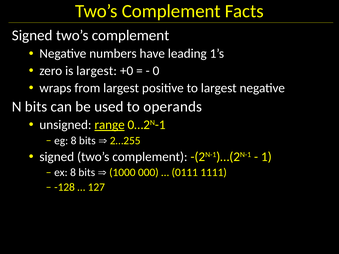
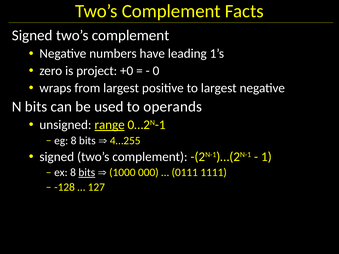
is largest: largest -> project
2…255: 2…255 -> 4…255
bits at (87, 173) underline: none -> present
